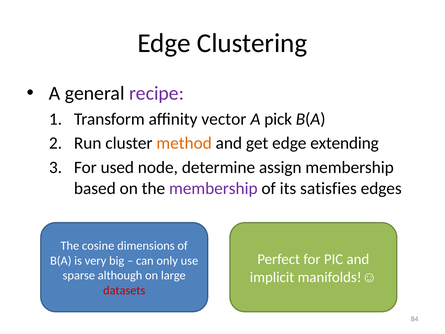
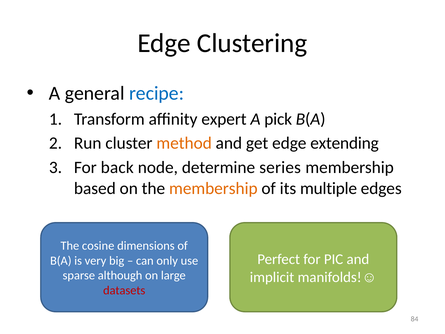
recipe colour: purple -> blue
vector: vector -> expert
used: used -> back
assign: assign -> series
membership at (213, 188) colour: purple -> orange
satisfies: satisfies -> multiple
